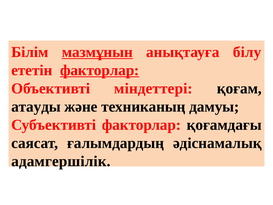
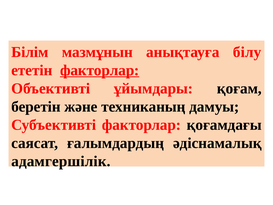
мазмұнын underline: present -> none
міндеттері: міндеттері -> ұйымдары
атауды: атауды -> беретін
